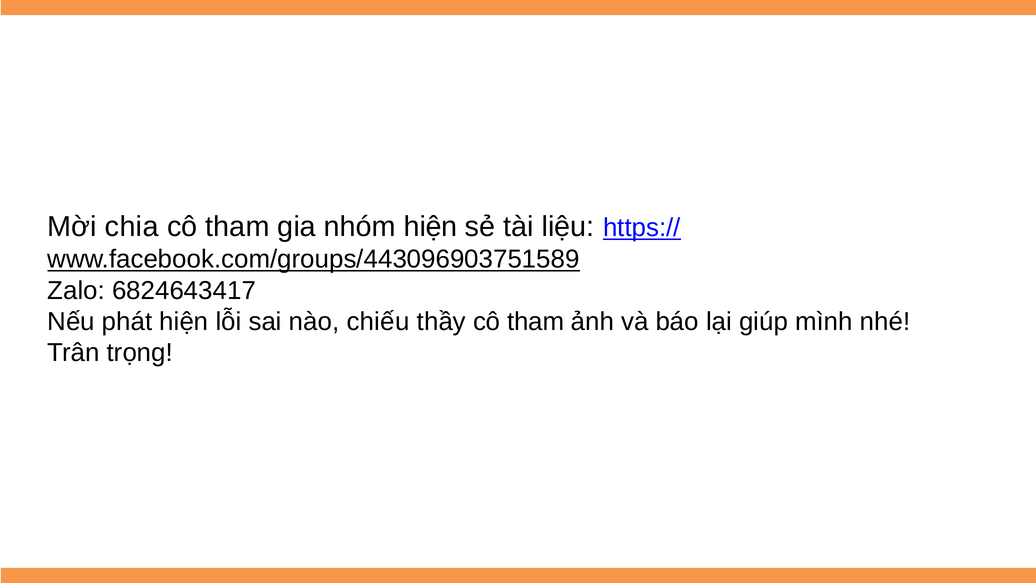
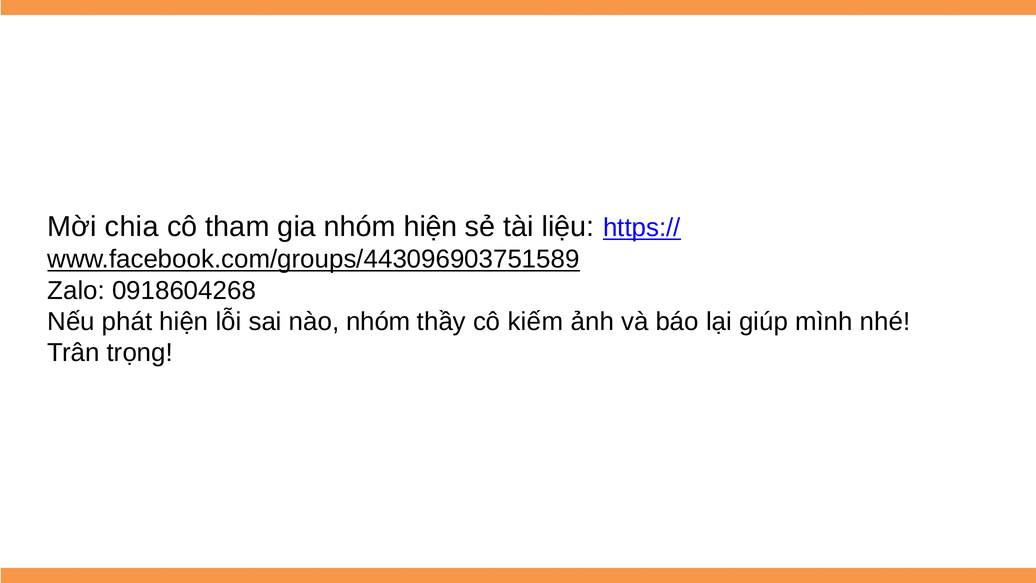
6824643417: 6824643417 -> 0918604268
nào chiếu: chiếu -> nhóm
thầy cô tham: tham -> kiếm
